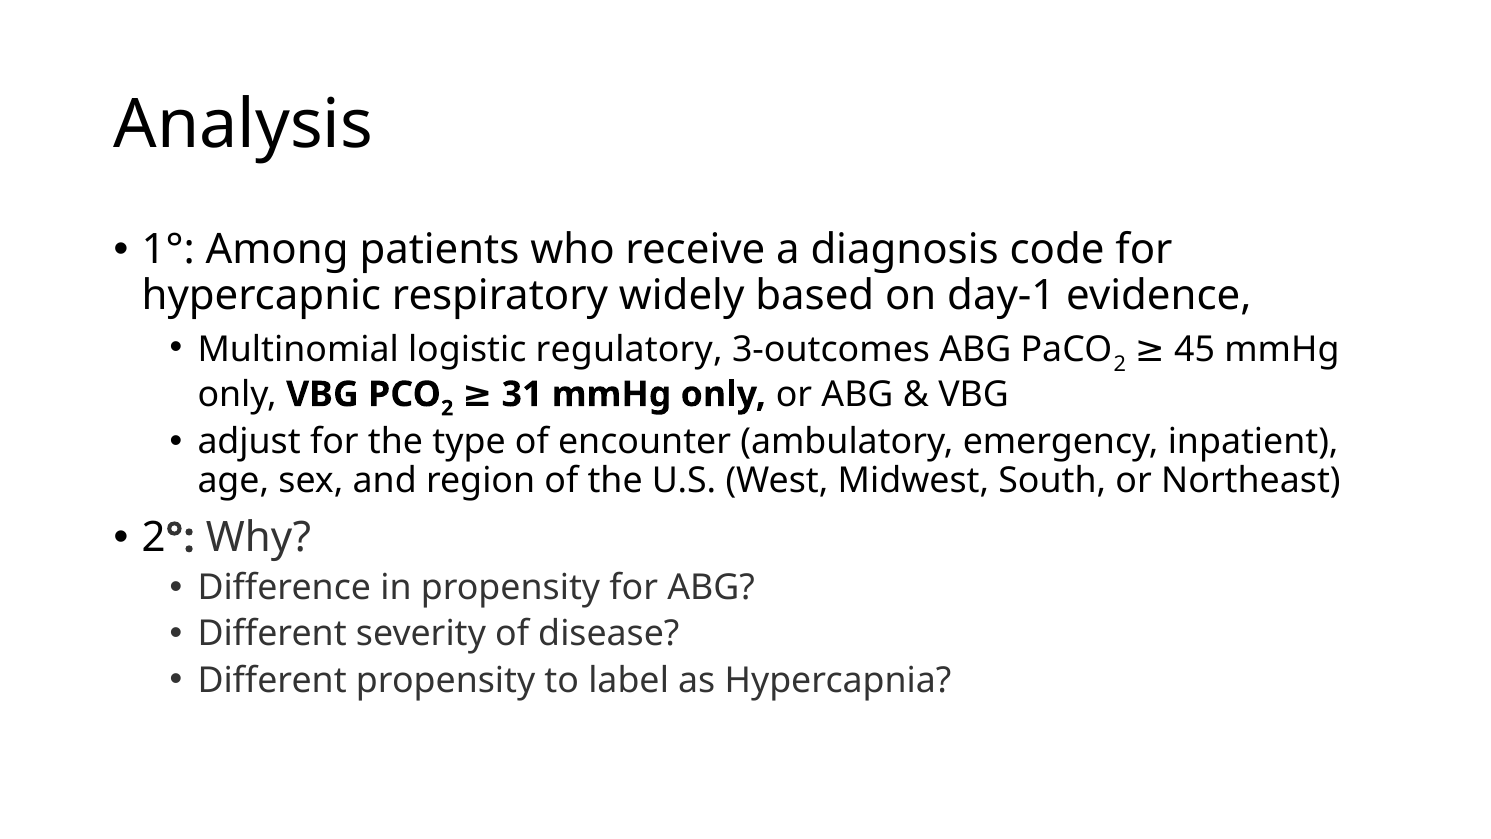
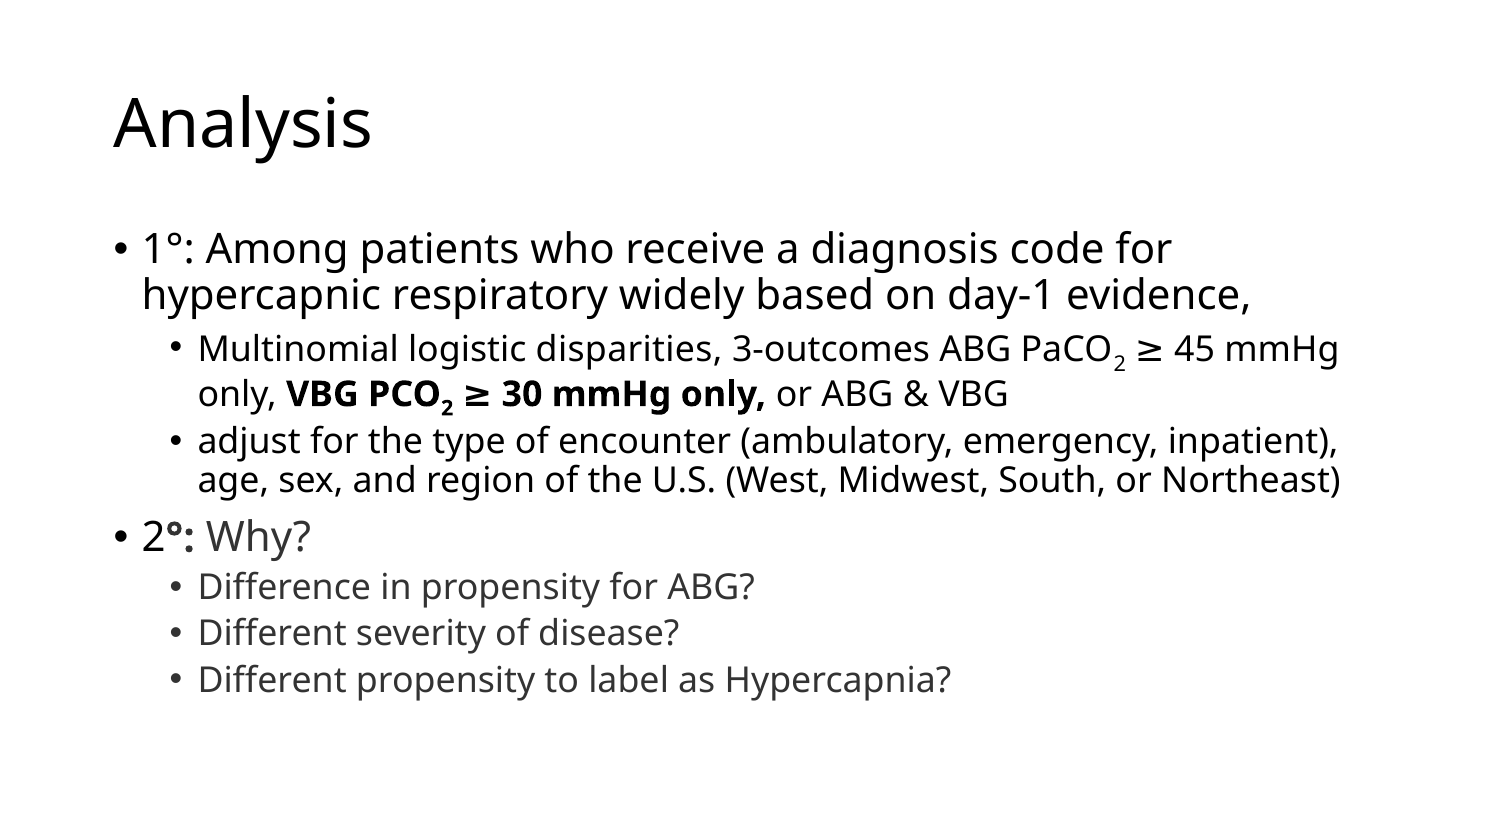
regulatory: regulatory -> disparities
31: 31 -> 30
